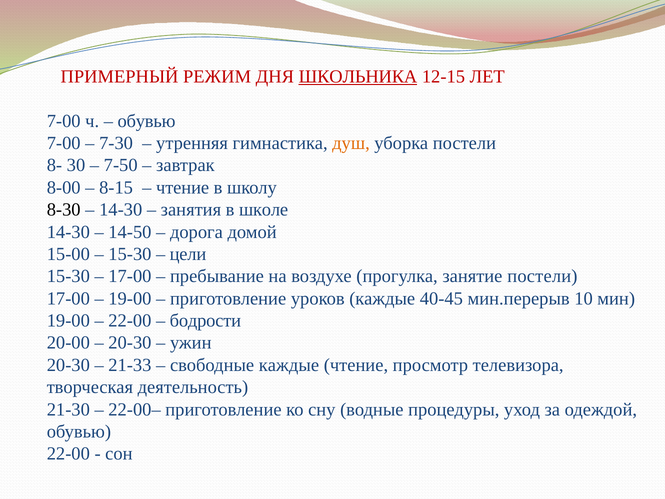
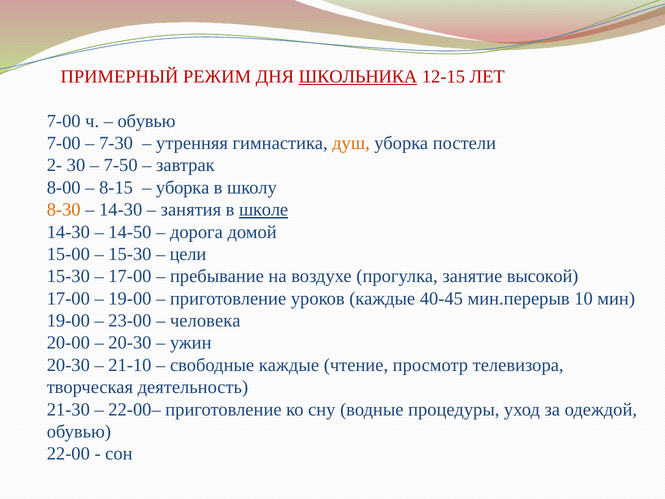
8-: 8- -> 2-
чтение at (183, 187): чтение -> уборка
8-30 colour: black -> orange
школе underline: none -> present
занятие постели: постели -> высокой
22-00 at (130, 321): 22-00 -> 23-00
бодрости: бодрости -> человека
21-33: 21-33 -> 21-10
